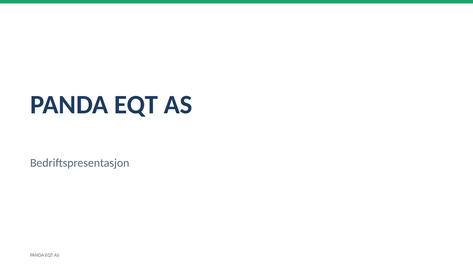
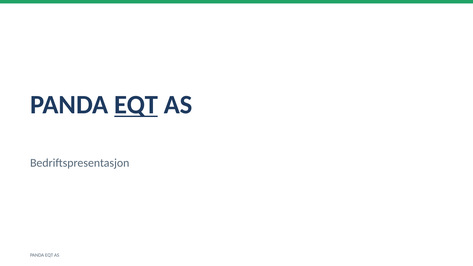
EQT at (136, 105) underline: none -> present
